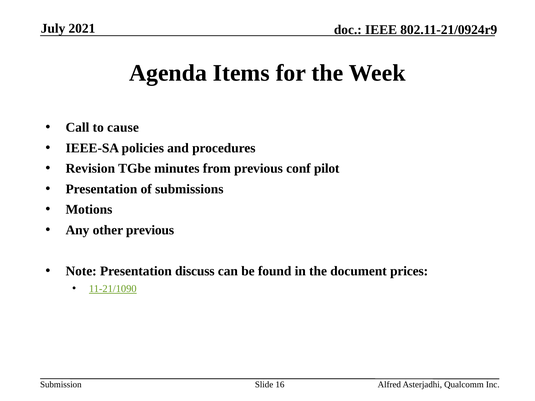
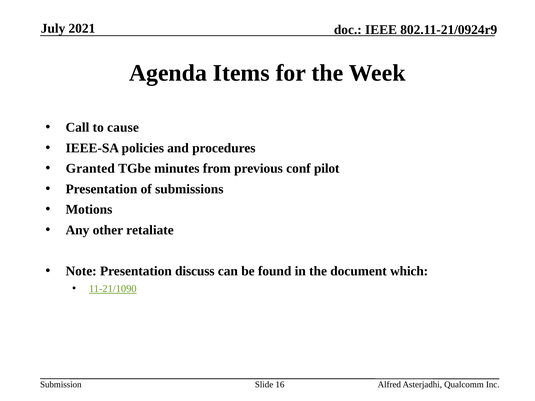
Revision: Revision -> Granted
other previous: previous -> retaliate
prices: prices -> which
